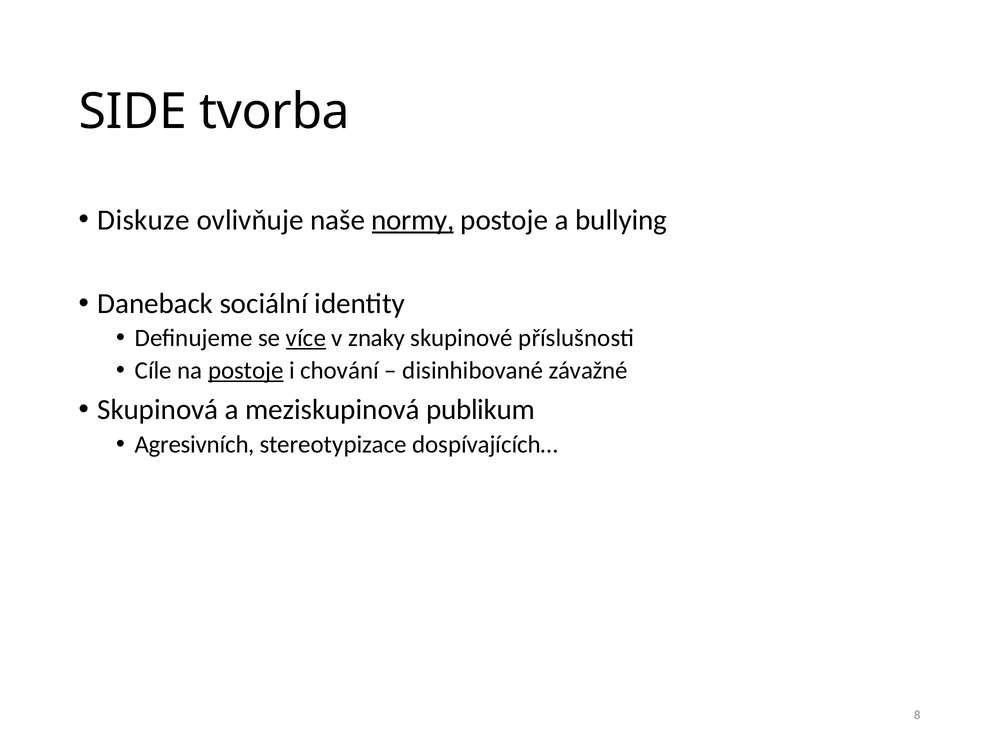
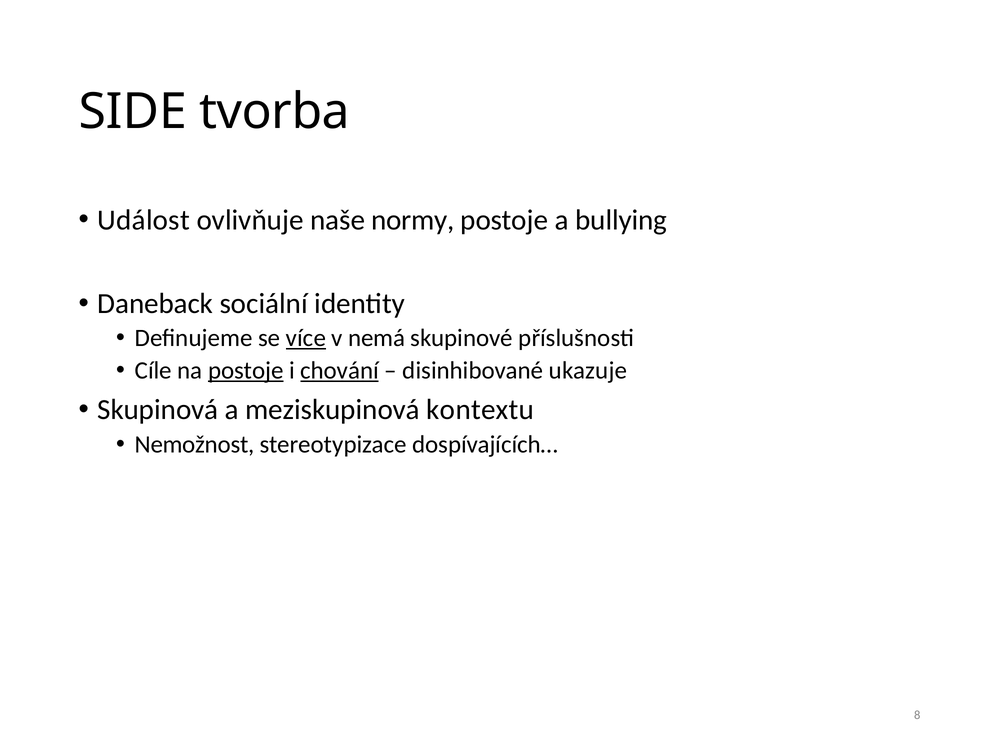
Diskuze: Diskuze -> Událost
normy underline: present -> none
znaky: znaky -> nemá
chování underline: none -> present
závažné: závažné -> ukazuje
publikum: publikum -> kontextu
Agresivních: Agresivních -> Nemožnost
